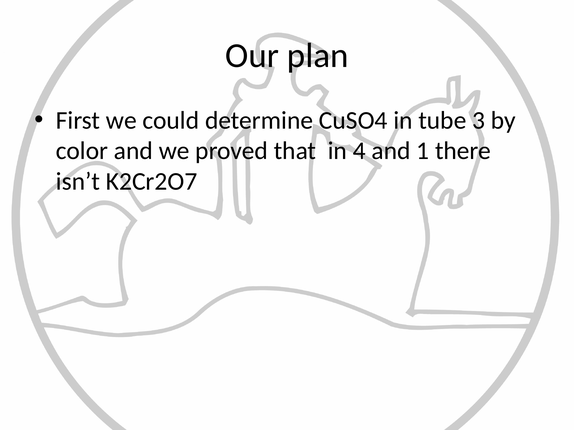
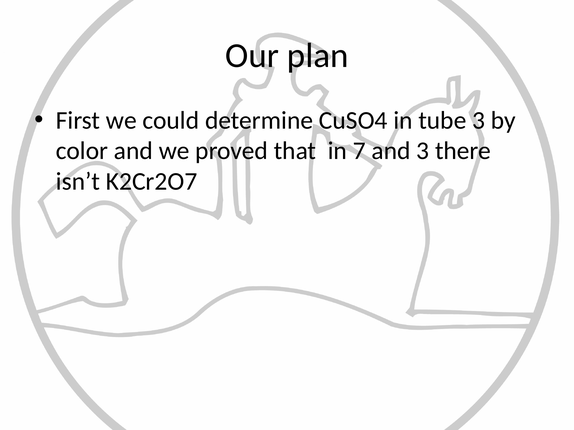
4: 4 -> 7
and 1: 1 -> 3
